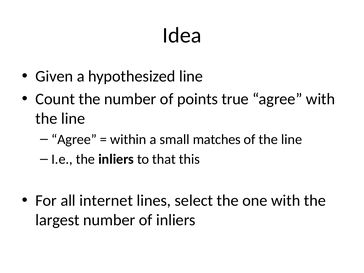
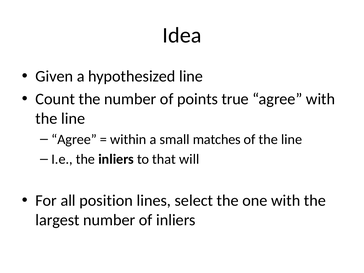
this: this -> will
internet: internet -> position
